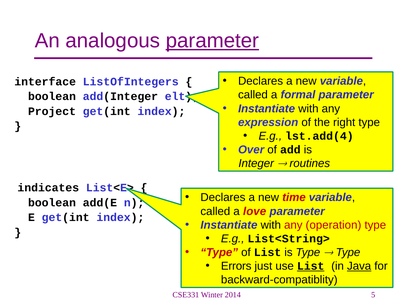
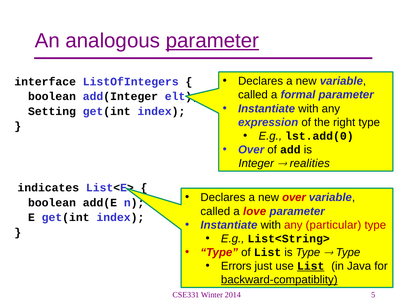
Project: Project -> Setting
lst.add(4: lst.add(4 -> lst.add(0
routines: routines -> realities
new time: time -> over
operation: operation -> particular
Java underline: present -> none
backward-compatiblity underline: none -> present
